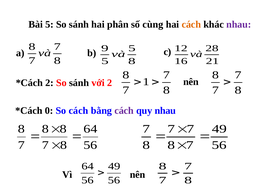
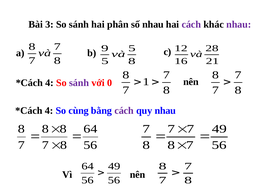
Bài 5: 5 -> 3
số cùng: cùng -> nhau
cách at (191, 24) colour: orange -> purple
2 at (49, 83): 2 -> 4
sánh at (79, 83) colour: black -> purple
với 2: 2 -> 0
0 at (49, 111): 0 -> 4
So cách: cách -> cùng
